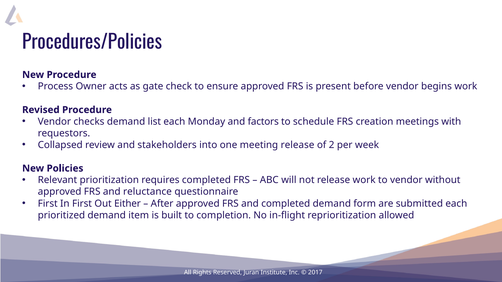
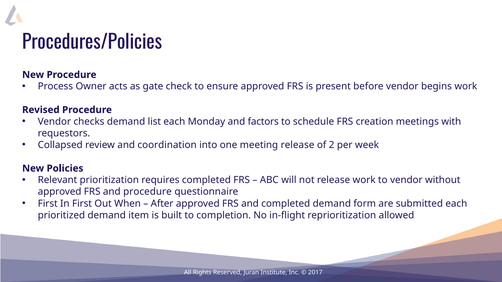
stakeholders: stakeholders -> coordination
and reluctance: reluctance -> procedure
Either: Either -> When
